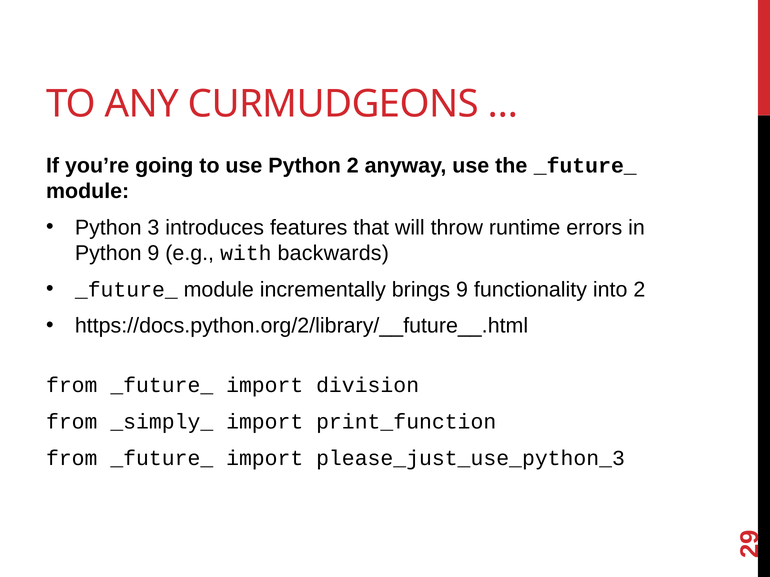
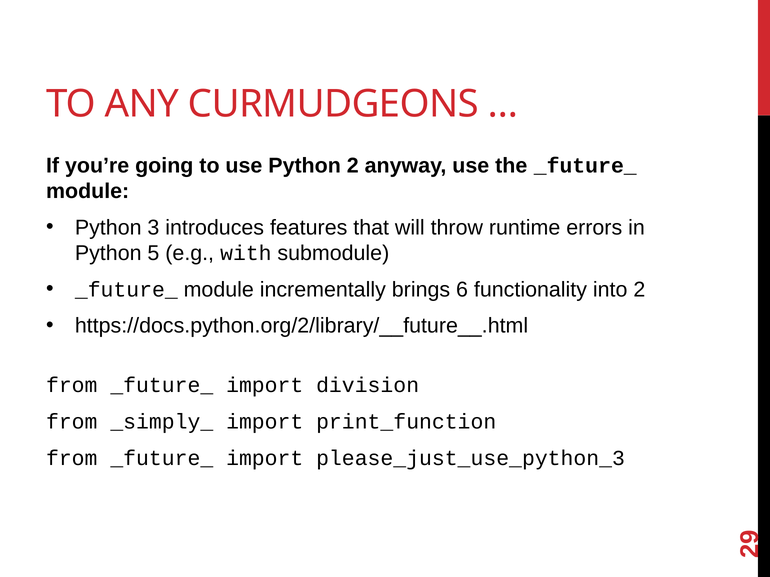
Python 9: 9 -> 5
backwards: backwards -> submodule
brings 9: 9 -> 6
